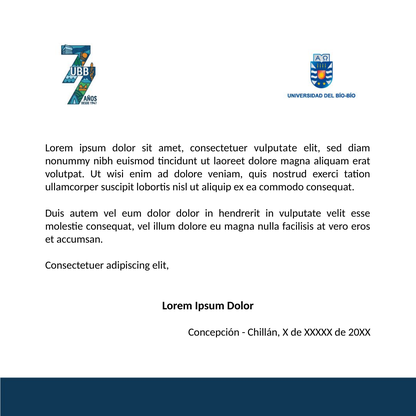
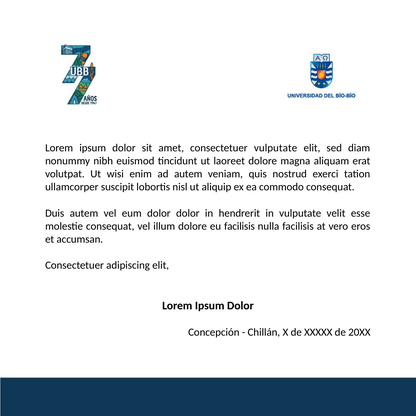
ad dolore: dolore -> autem
eu magna: magna -> facilisis
